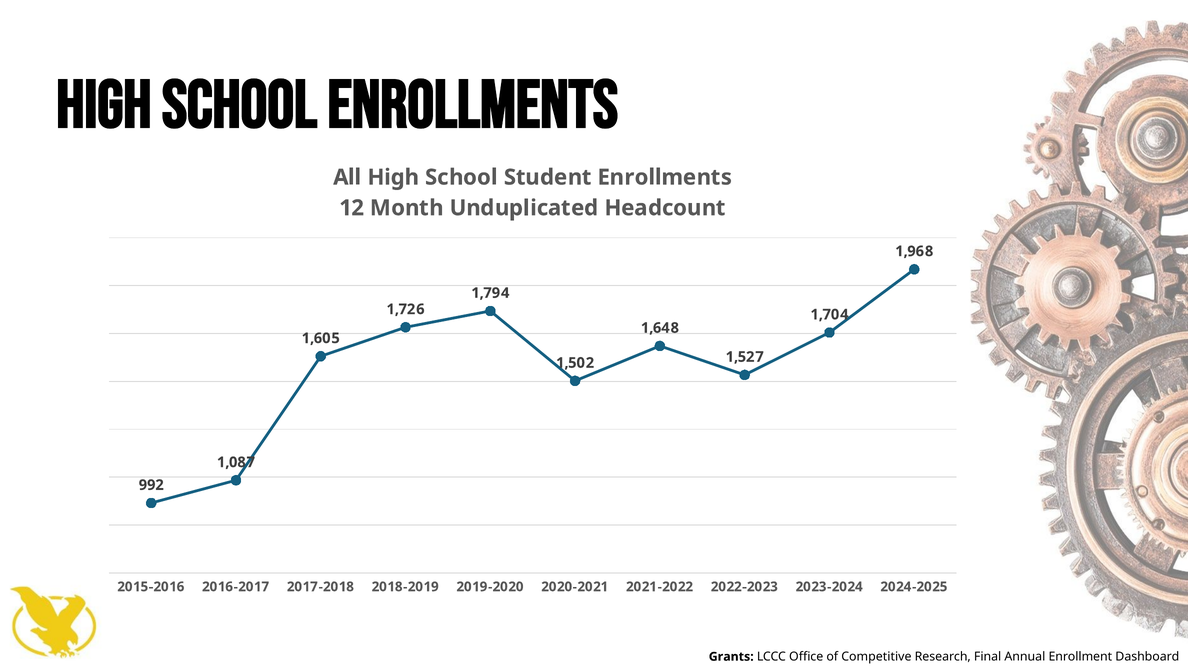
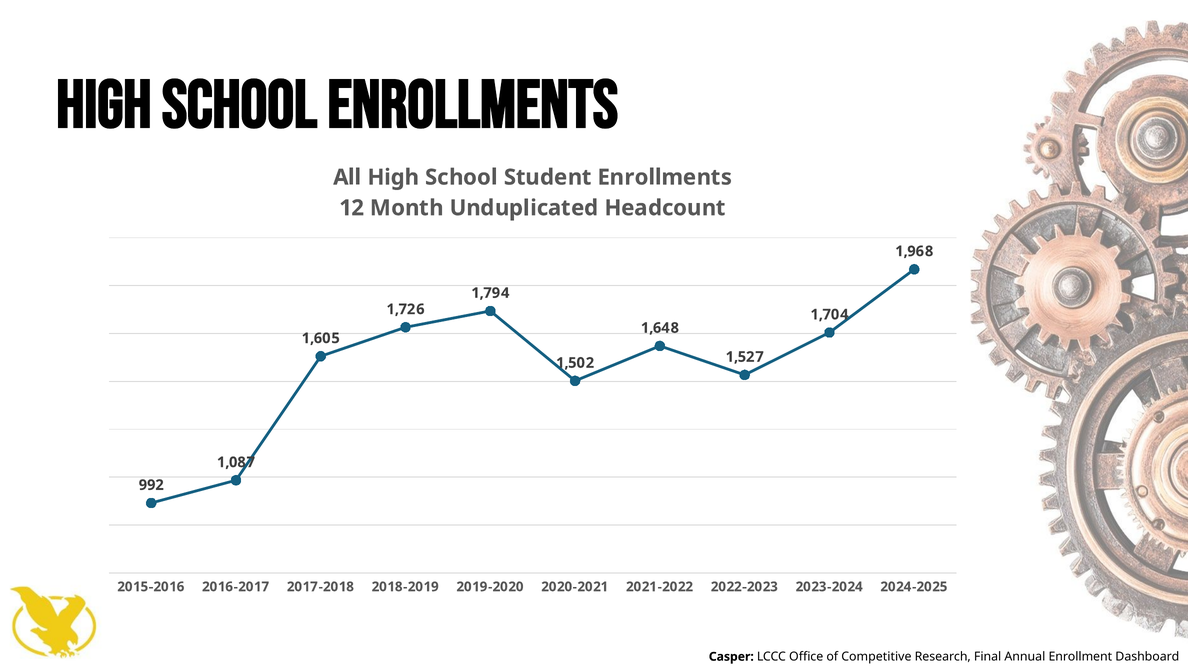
Grants: Grants -> Casper
